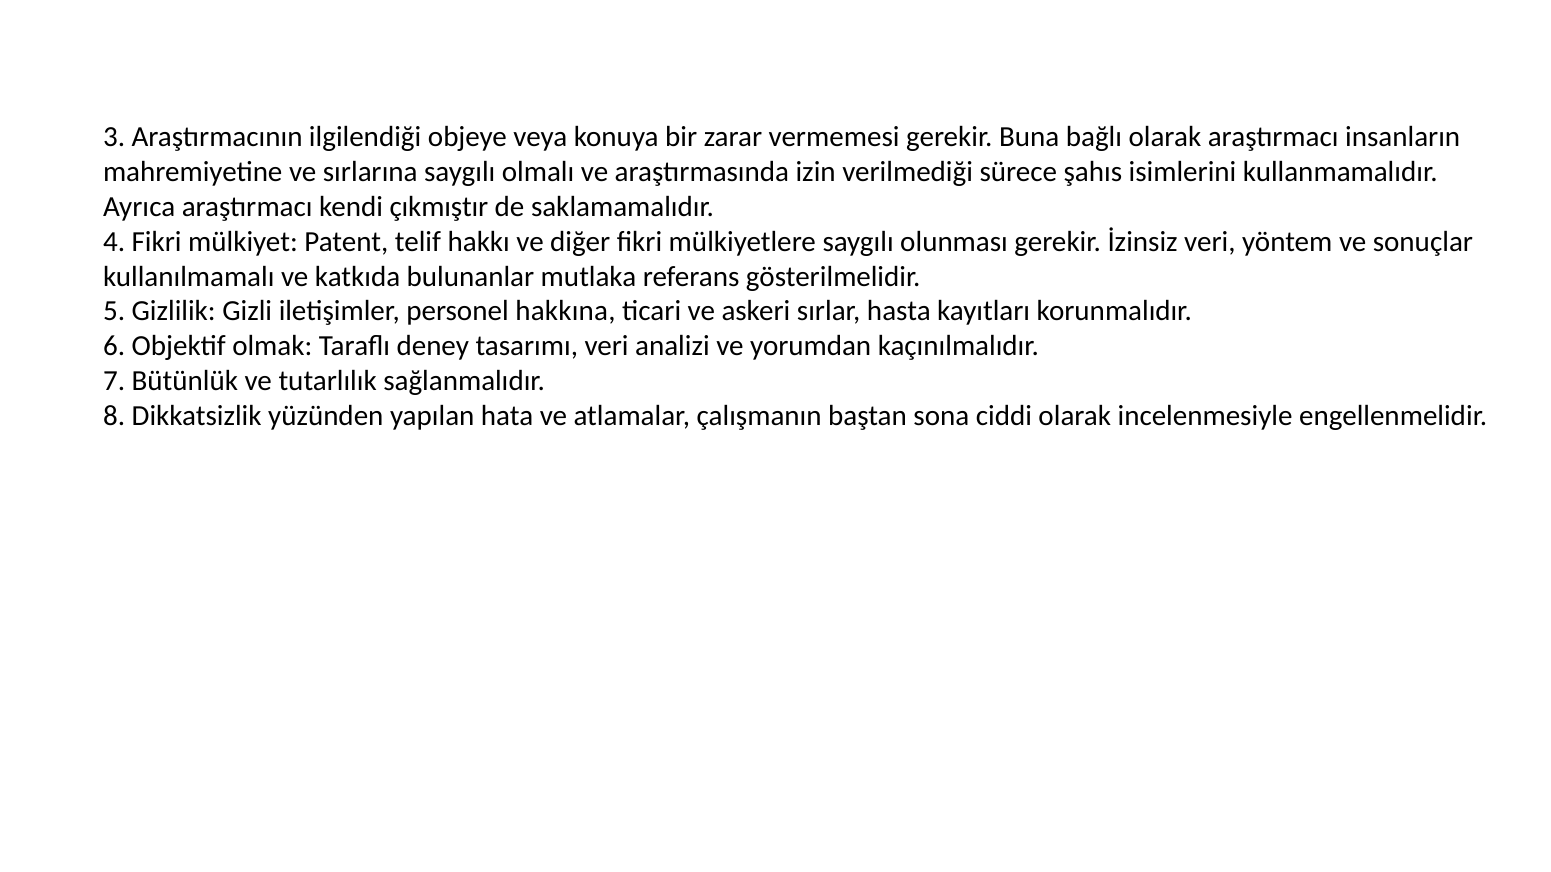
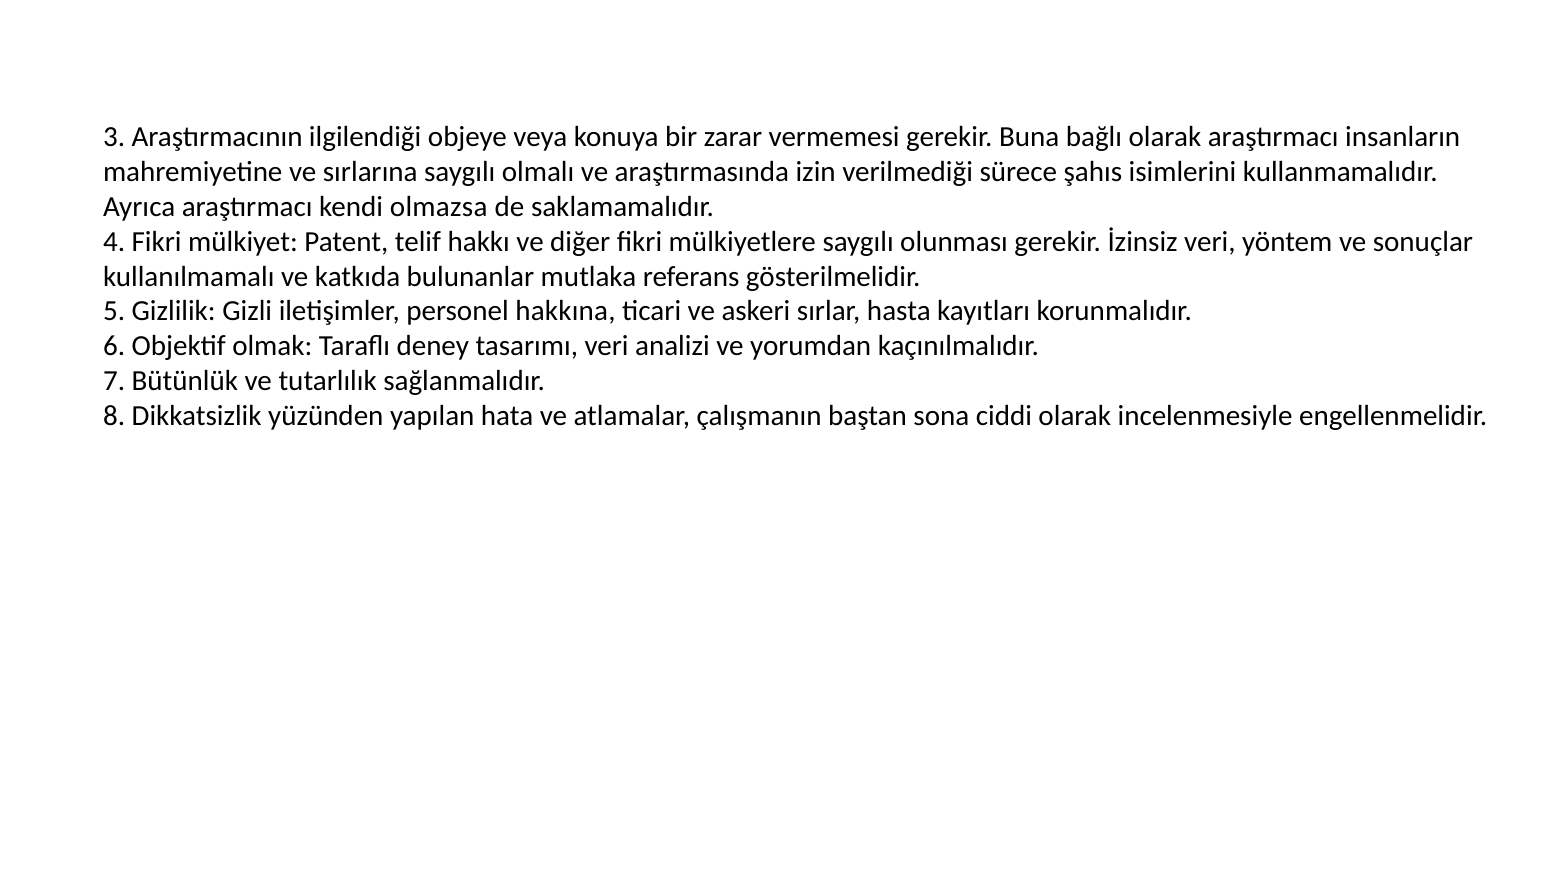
çıkmıştır: çıkmıştır -> olmazsa
